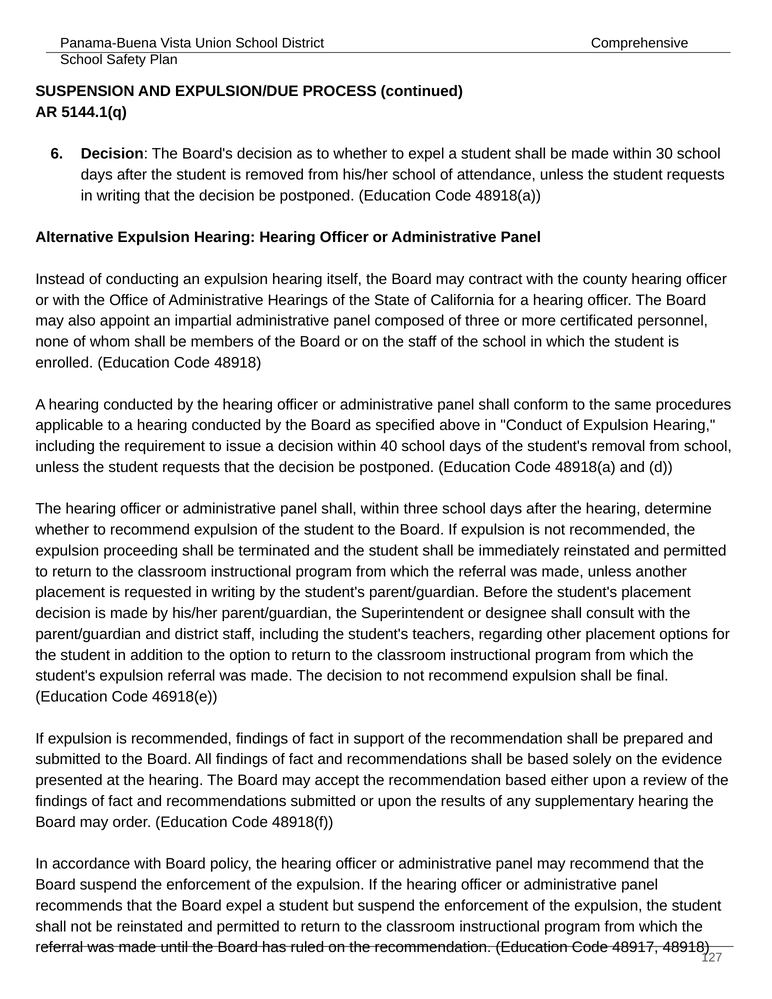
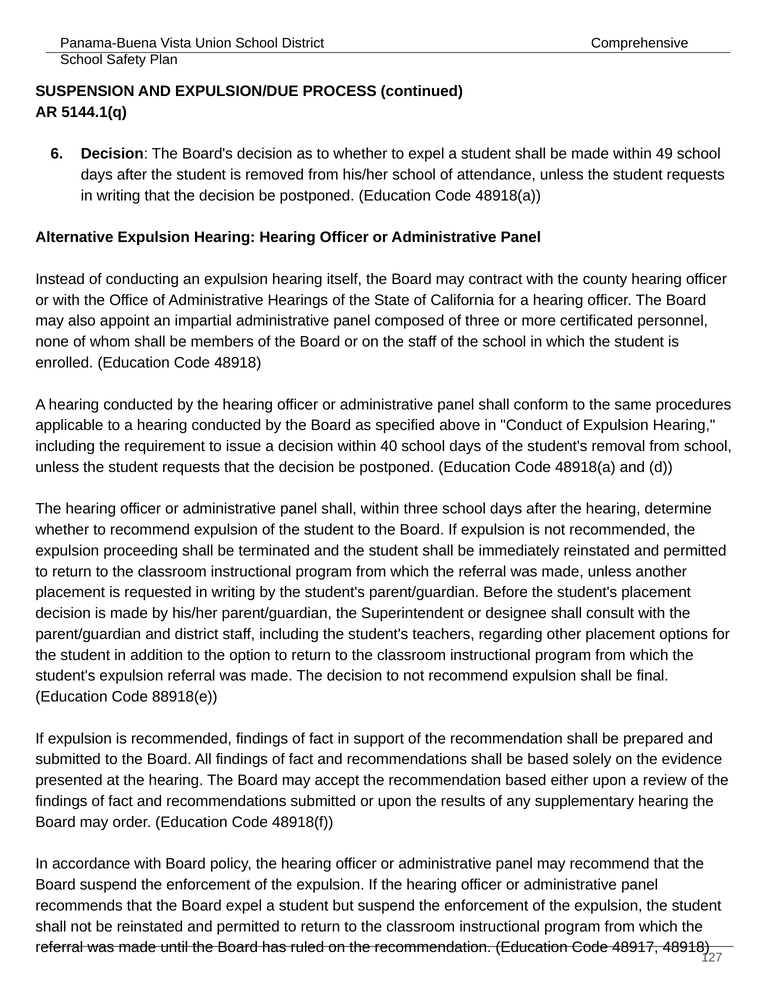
30: 30 -> 49
46918(e: 46918(e -> 88918(e
